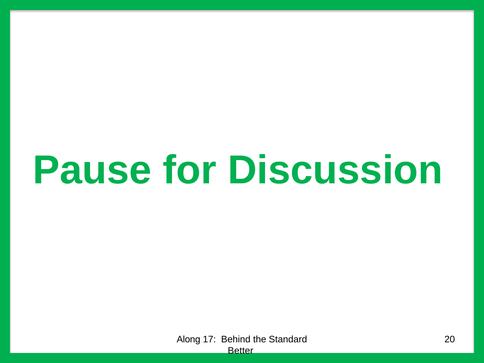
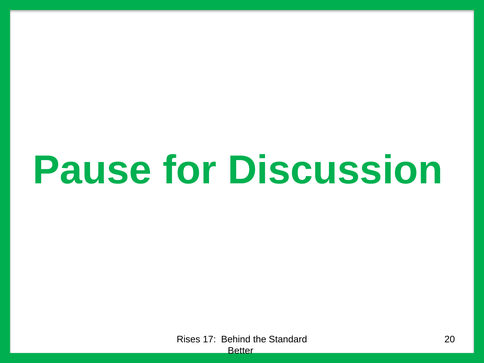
Along: Along -> Rises
